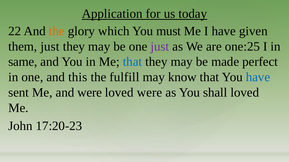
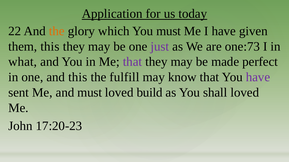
them just: just -> this
one:25: one:25 -> one:73
same: same -> what
that at (132, 62) colour: blue -> purple
have at (258, 77) colour: blue -> purple
and were: were -> must
loved were: were -> build
